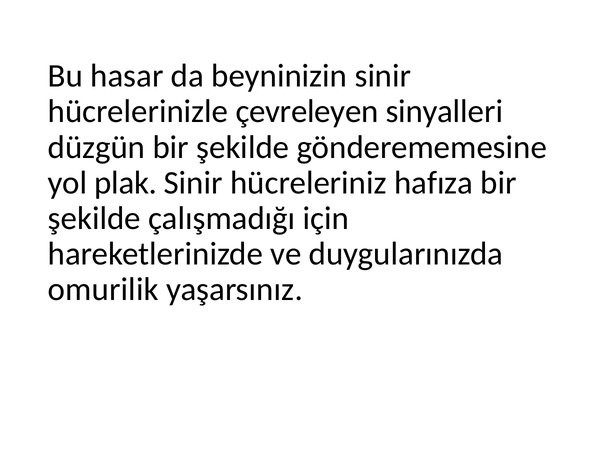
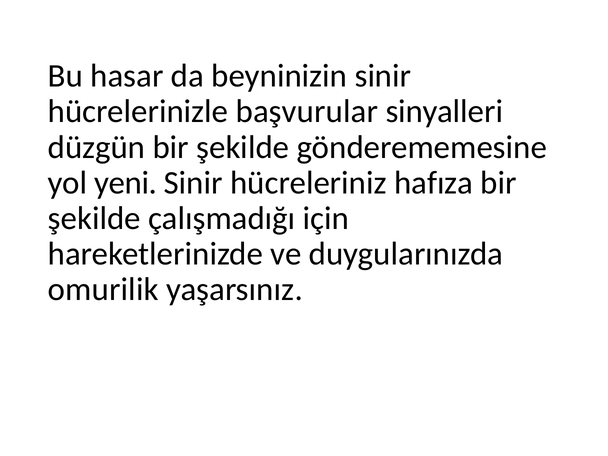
çevreleyen: çevreleyen -> başvurular
plak: plak -> yeni
